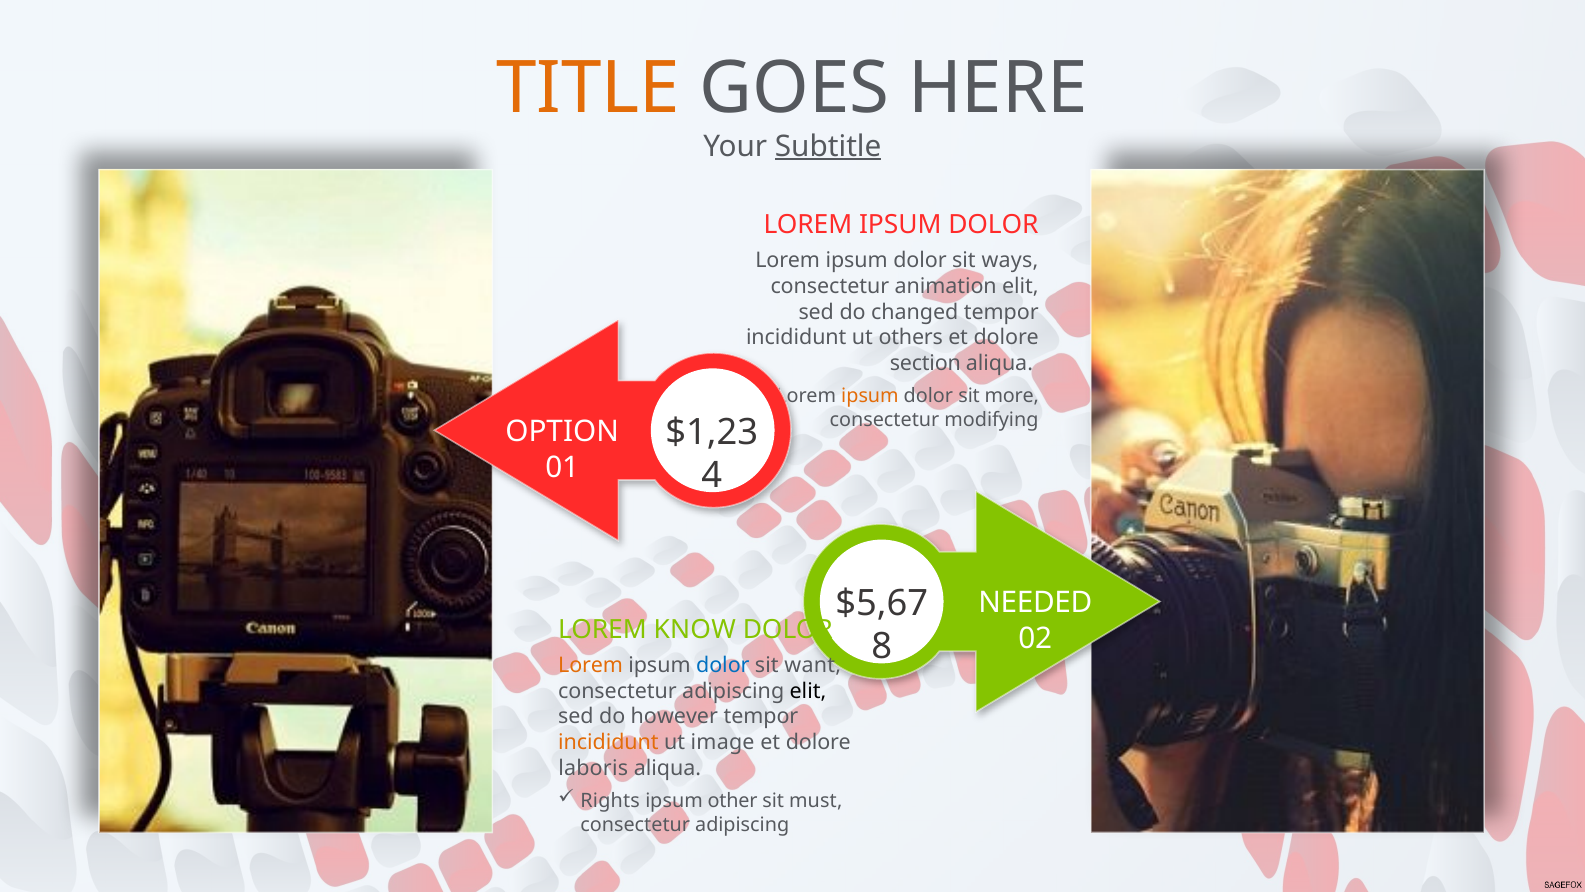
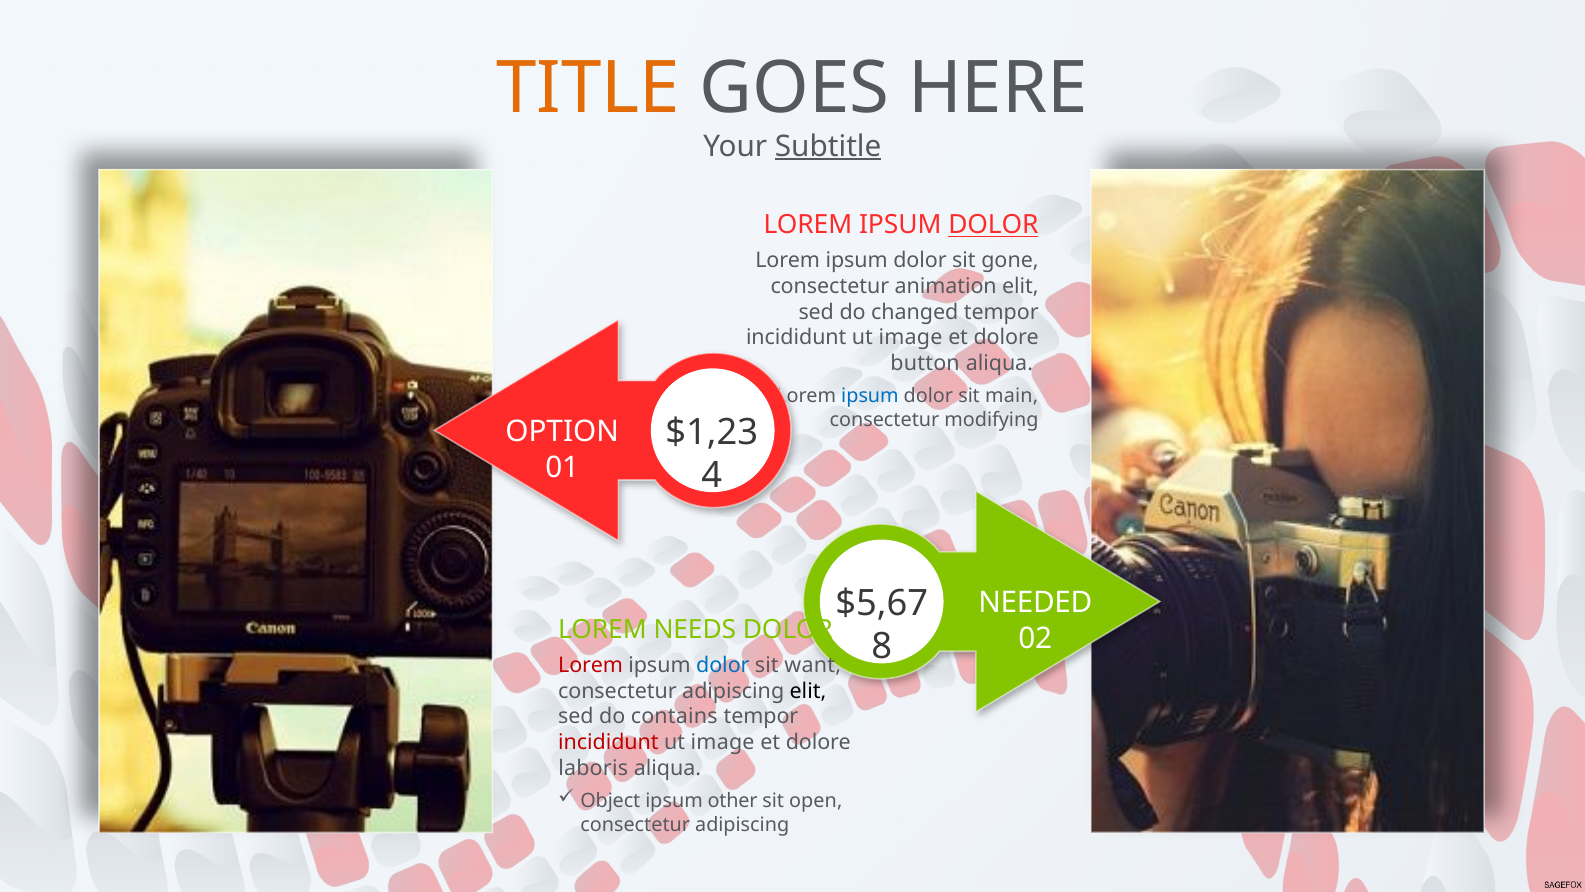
DOLOR at (993, 225) underline: none -> present
ways: ways -> gone
others at (911, 338): others -> image
section: section -> button
ipsum at (870, 396) colour: orange -> blue
more: more -> main
KNOW: KNOW -> NEEDS
Lorem at (591, 665) colour: orange -> red
however: however -> contains
incididunt at (608, 742) colour: orange -> red
Rights: Rights -> Object
must: must -> open
